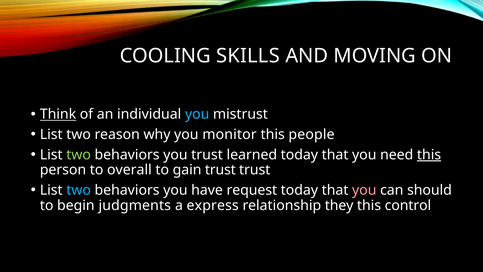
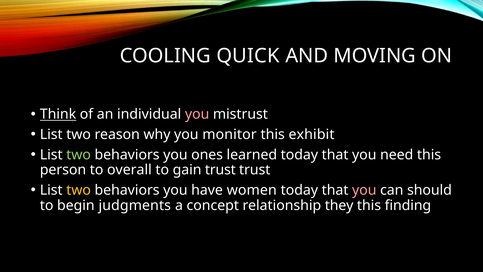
SKILLS: SKILLS -> QUICK
you at (197, 114) colour: light blue -> pink
people: people -> exhibit
you trust: trust -> ones
this at (429, 155) underline: present -> none
two at (79, 190) colour: light blue -> yellow
request: request -> women
express: express -> concept
control: control -> finding
